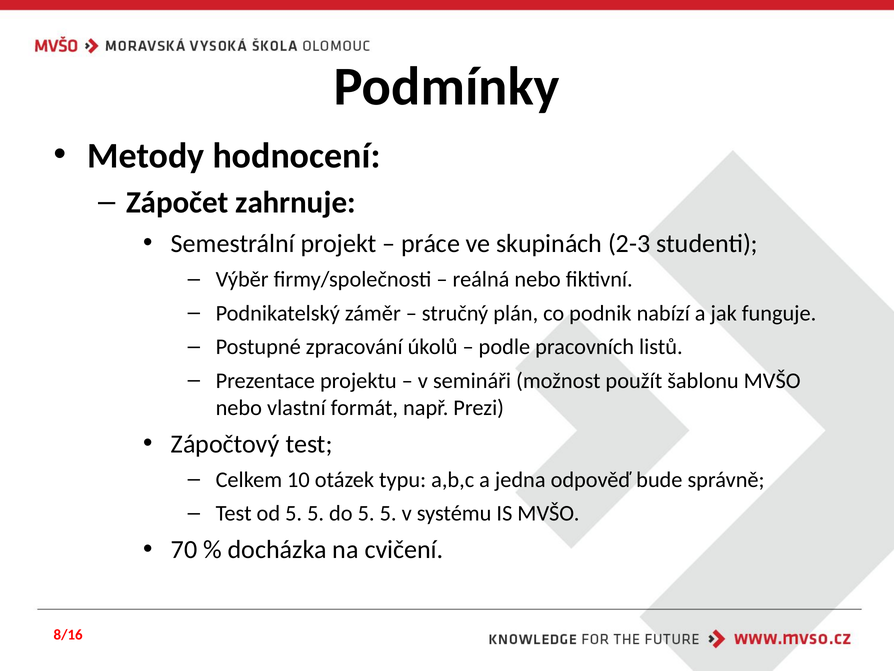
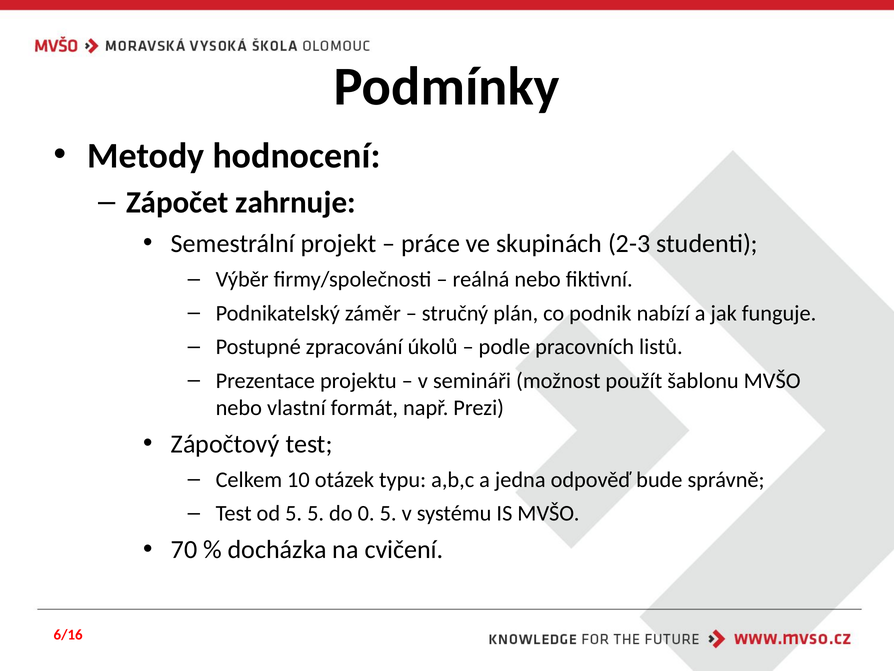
do 5: 5 -> 0
8/16: 8/16 -> 6/16
